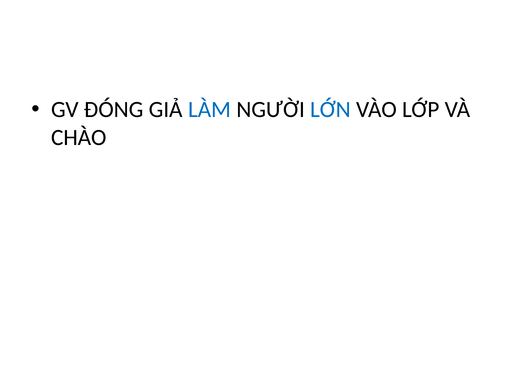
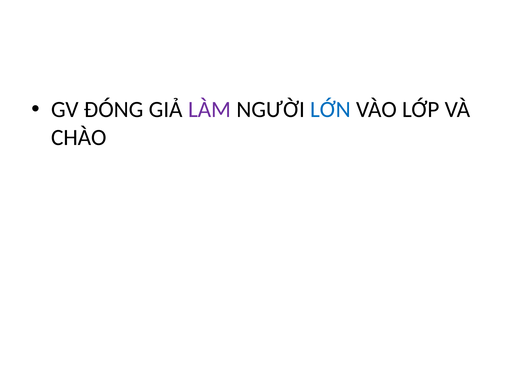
LÀM colour: blue -> purple
